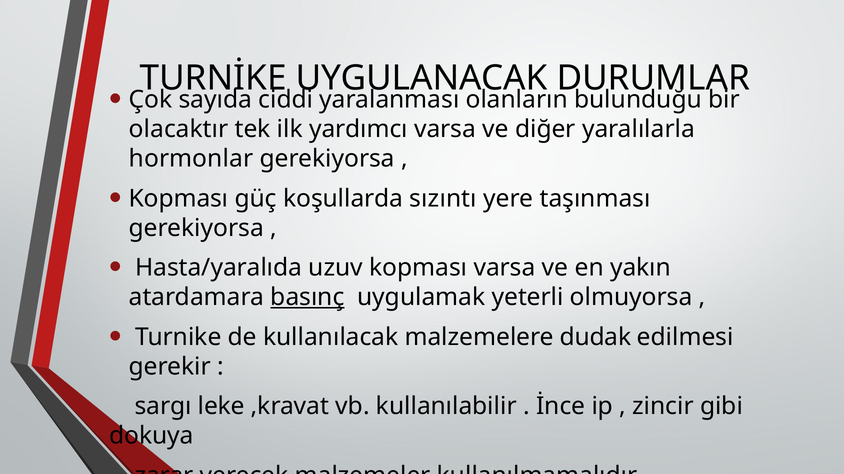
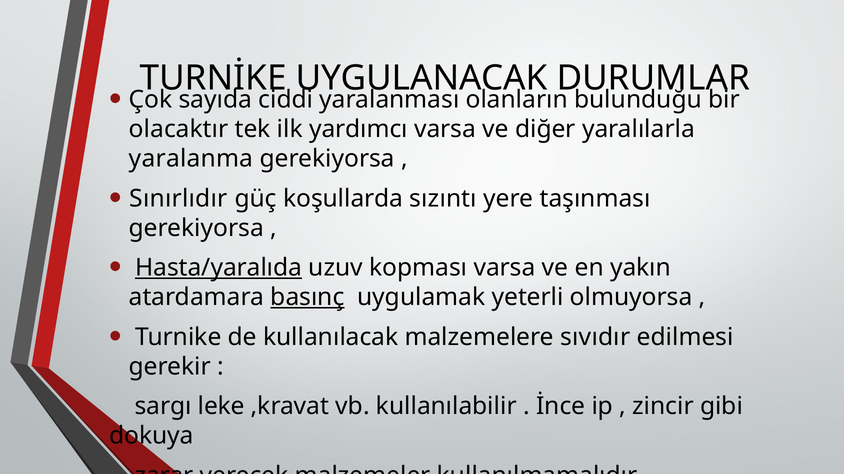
hormonlar: hormonlar -> yaralanma
Kopması at (179, 199): Kopması -> Sınırlıdır
Hasta/yaralıda underline: none -> present
dudak: dudak -> sıvıdır
